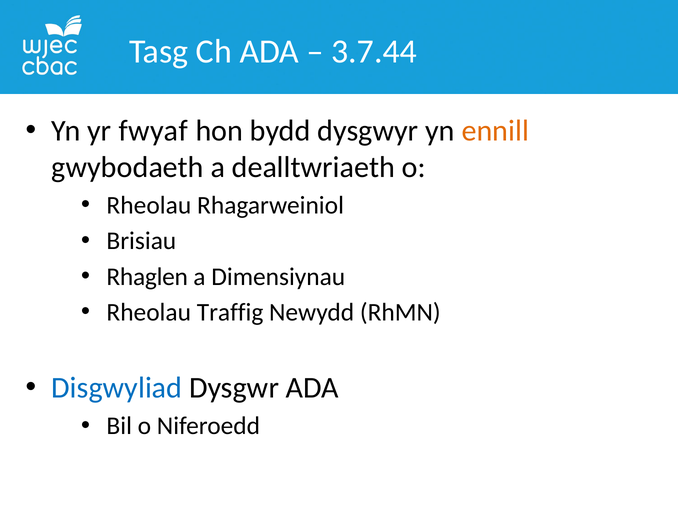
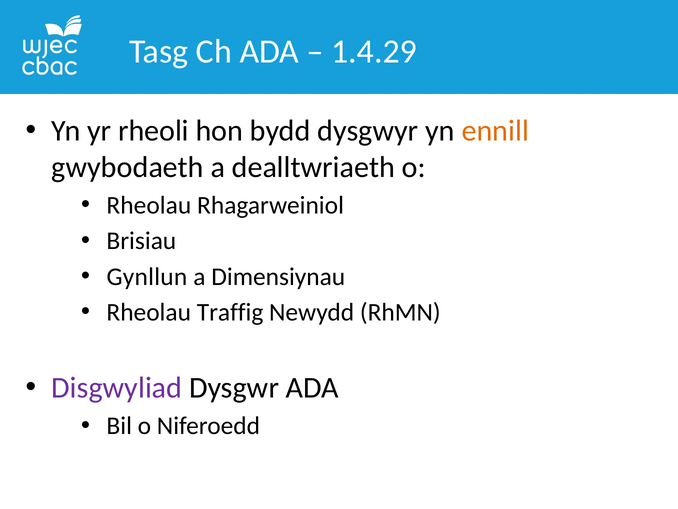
3.7.44: 3.7.44 -> 1.4.29
fwyaf: fwyaf -> rheoli
Rhaglen: Rhaglen -> Gynllun
Disgwyliad colour: blue -> purple
